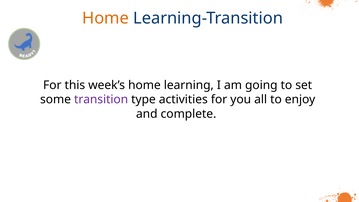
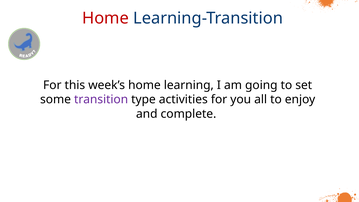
Home at (105, 18) colour: orange -> red
